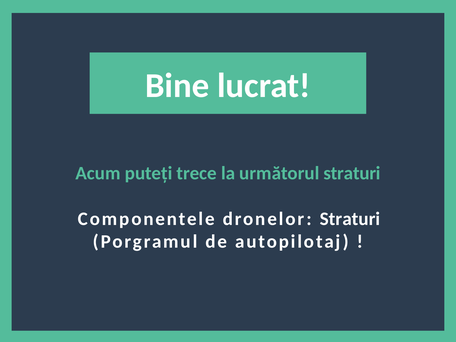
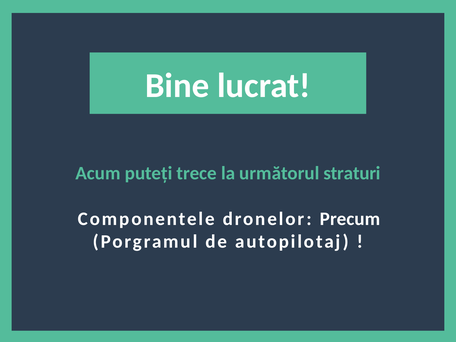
dronelor Straturi: Straturi -> Precum
